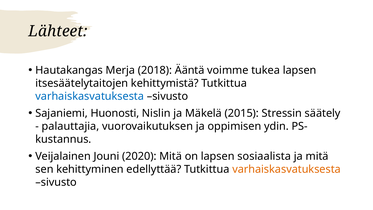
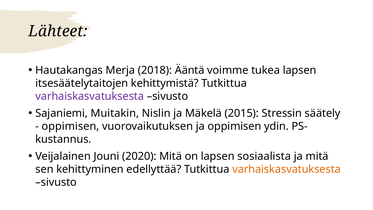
varhaiskasvatuksesta at (90, 96) colour: blue -> purple
Huonosti: Huonosti -> Muitakin
palauttajia at (71, 126): palauttajia -> oppimisen
